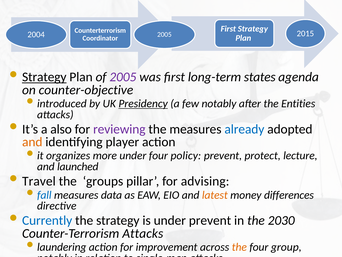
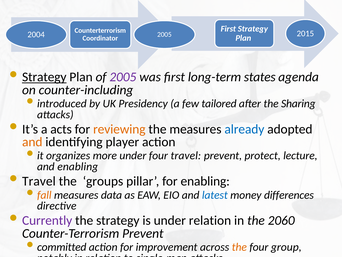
counter-objective: counter-objective -> counter-including
Presidency underline: present -> none
few notably: notably -> tailored
Entities: Entities -> Sharing
also: also -> acts
reviewing colour: purple -> orange
four policy: policy -> travel
and launched: launched -> enabling
for advising: advising -> enabling
fall colour: blue -> orange
latest colour: orange -> blue
Currently colour: blue -> purple
under prevent: prevent -> relation
2030: 2030 -> 2060
Counter-Terrorism Attacks: Attacks -> Prevent
laundering: laundering -> committed
